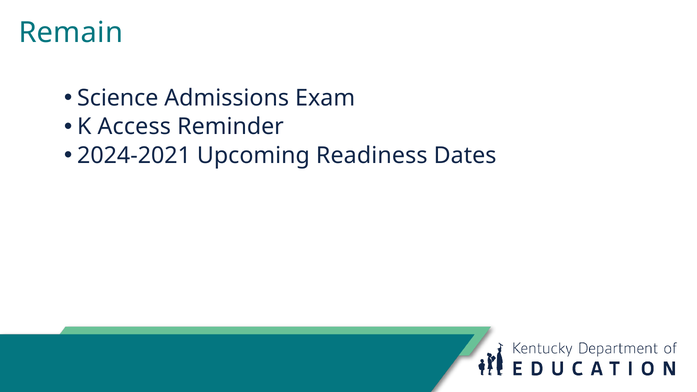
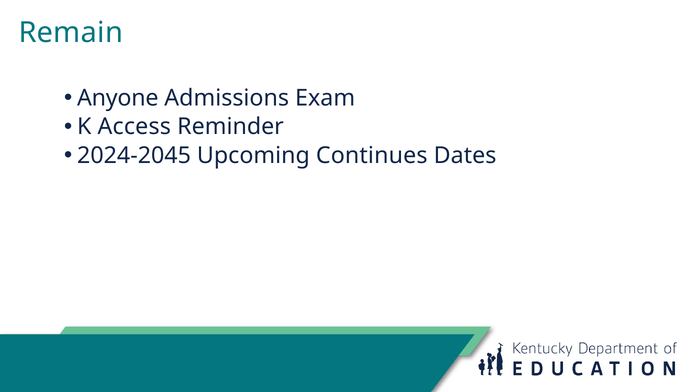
Science: Science -> Anyone
2024-2021: 2024-2021 -> 2024-2045
Readiness: Readiness -> Continues
